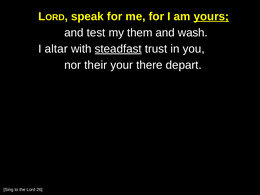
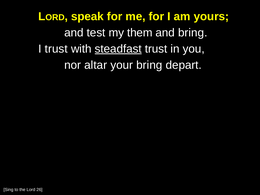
yours underline: present -> none
and wash: wash -> bring
I altar: altar -> trust
their: their -> altar
your there: there -> bring
